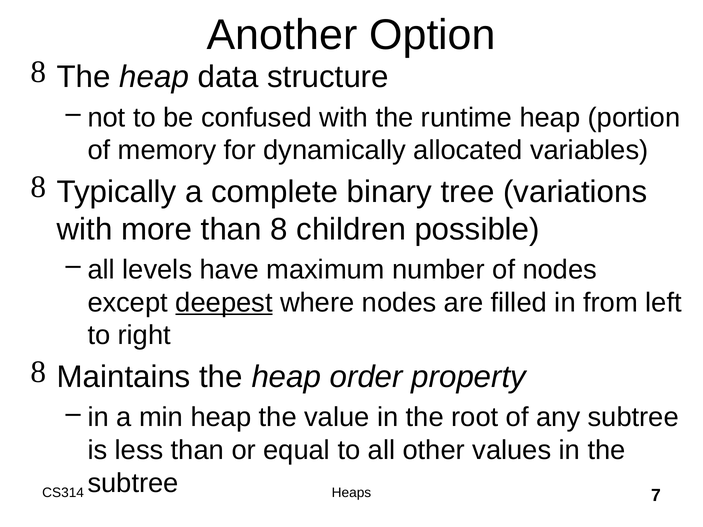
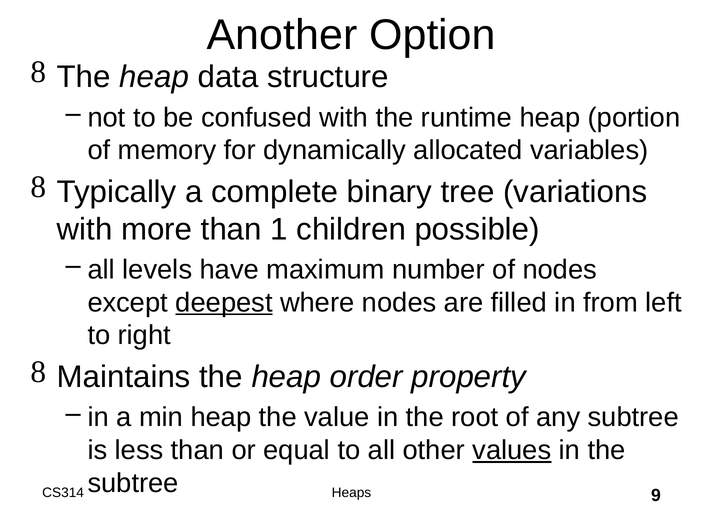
8: 8 -> 1
values underline: none -> present
7: 7 -> 9
